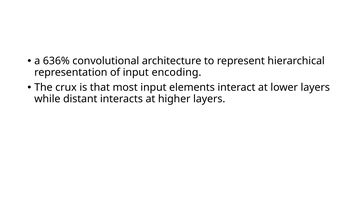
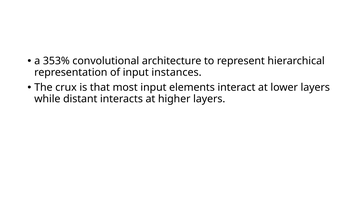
636%: 636% -> 353%
encoding: encoding -> instances
